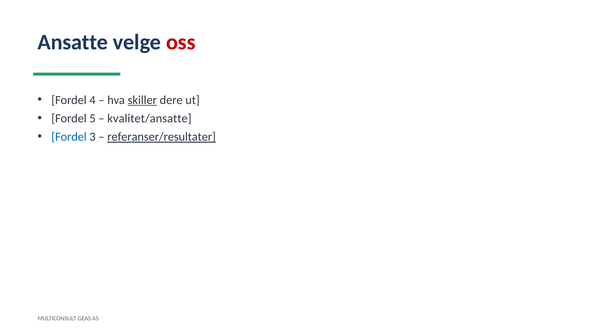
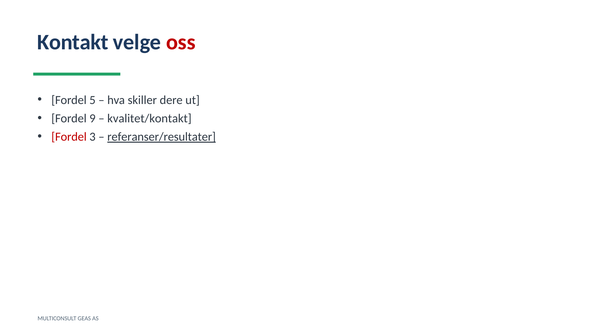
Ansatte: Ansatte -> Kontakt
4: 4 -> 5
skiller underline: present -> none
5: 5 -> 9
kvalitet/ansatte: kvalitet/ansatte -> kvalitet/kontakt
Fordel at (69, 137) colour: blue -> red
